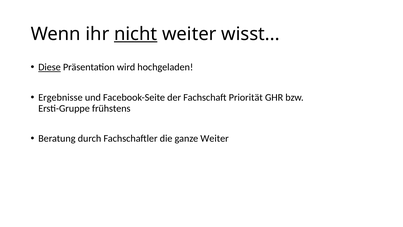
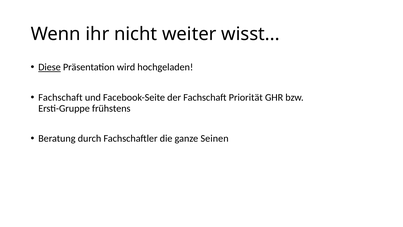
nicht underline: present -> none
Ergebnisse at (60, 97): Ergebnisse -> Fachschaft
ganze Weiter: Weiter -> Seinen
